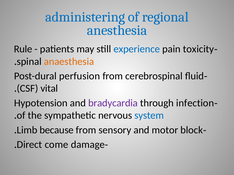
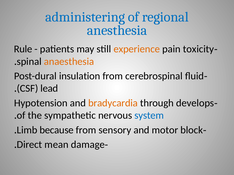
experience colour: blue -> orange
perfusion: perfusion -> insulation
vital: vital -> lead
bradycardia colour: purple -> orange
infection: infection -> develops
come: come -> mean
